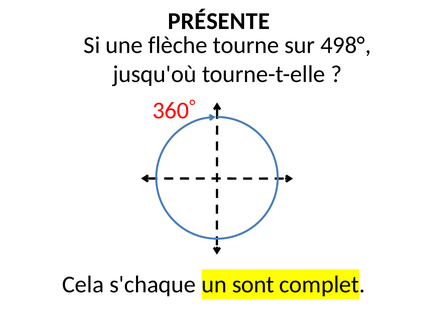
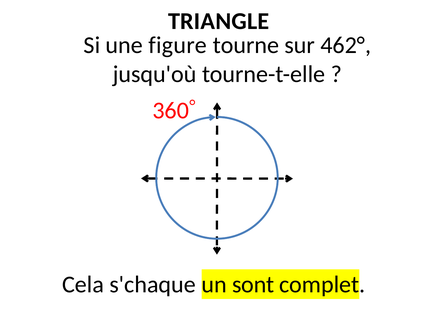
PRÉSENTE: PRÉSENTE -> TRIANGLE
flèche: flèche -> figure
498°: 498° -> 462°
